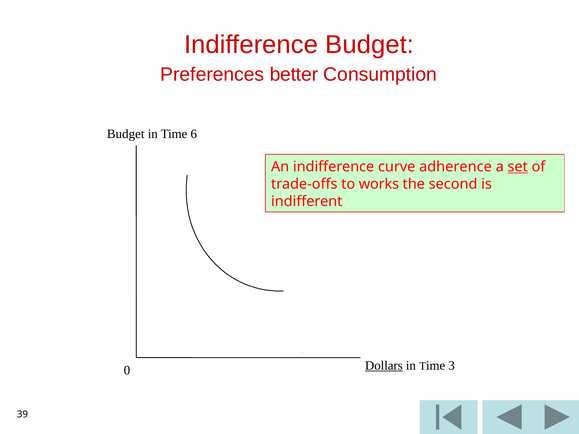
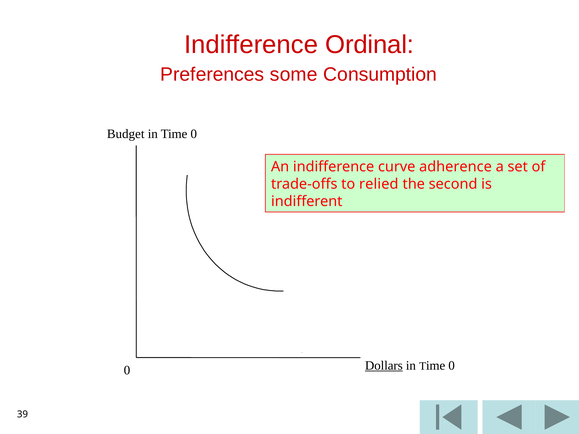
Indifference Budget: Budget -> Ordinal
better: better -> some
6 at (194, 134): 6 -> 0
set underline: present -> none
works: works -> relied
3 at (452, 366): 3 -> 0
